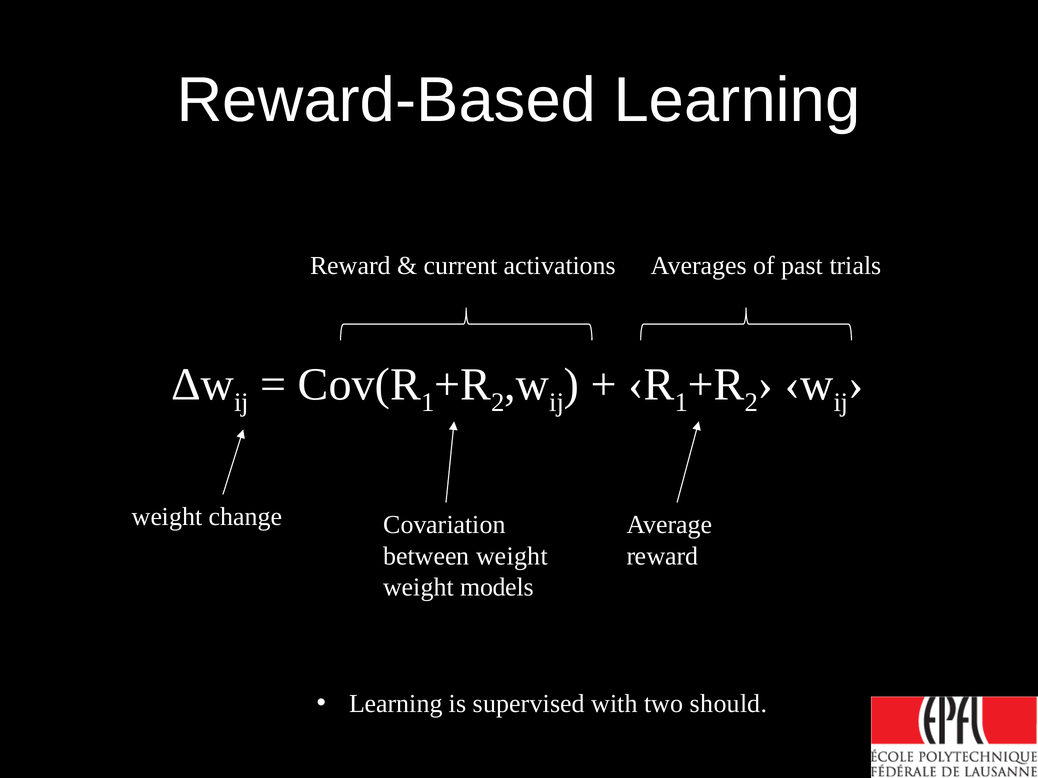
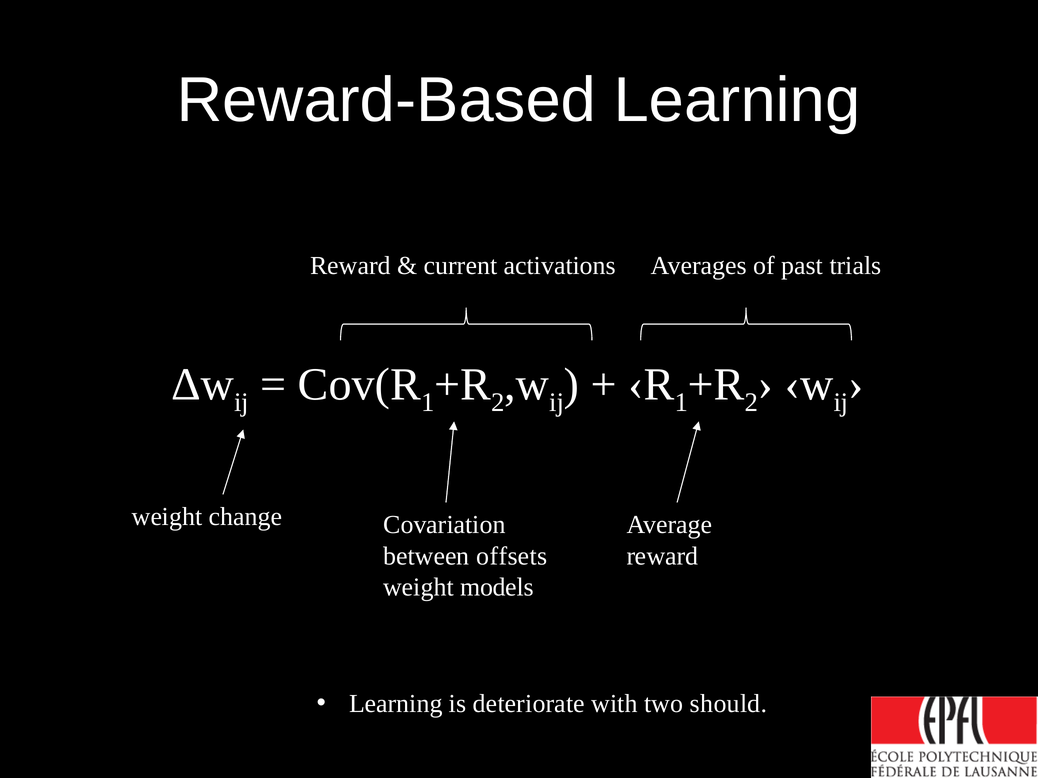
between weight: weight -> offsets
supervised: supervised -> deteriorate
